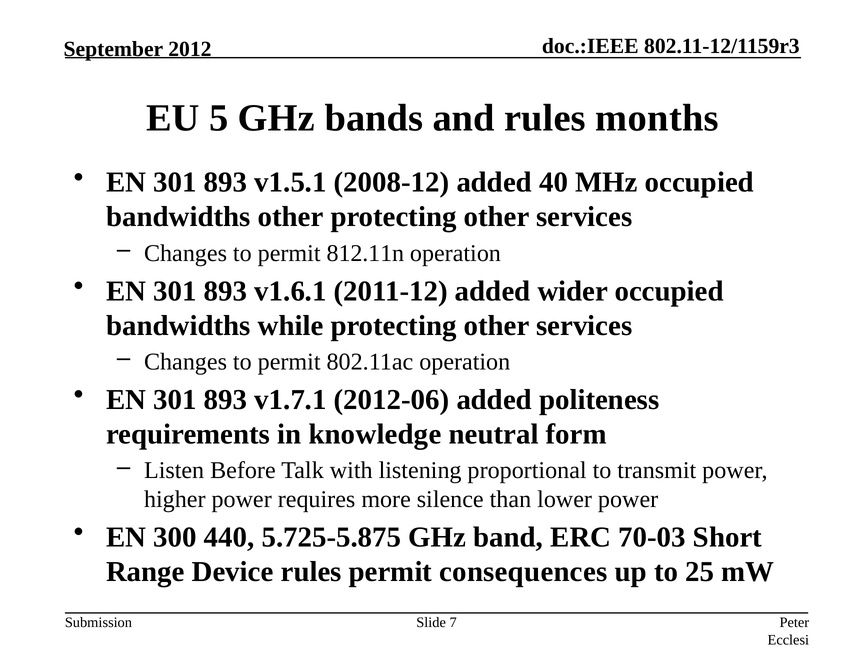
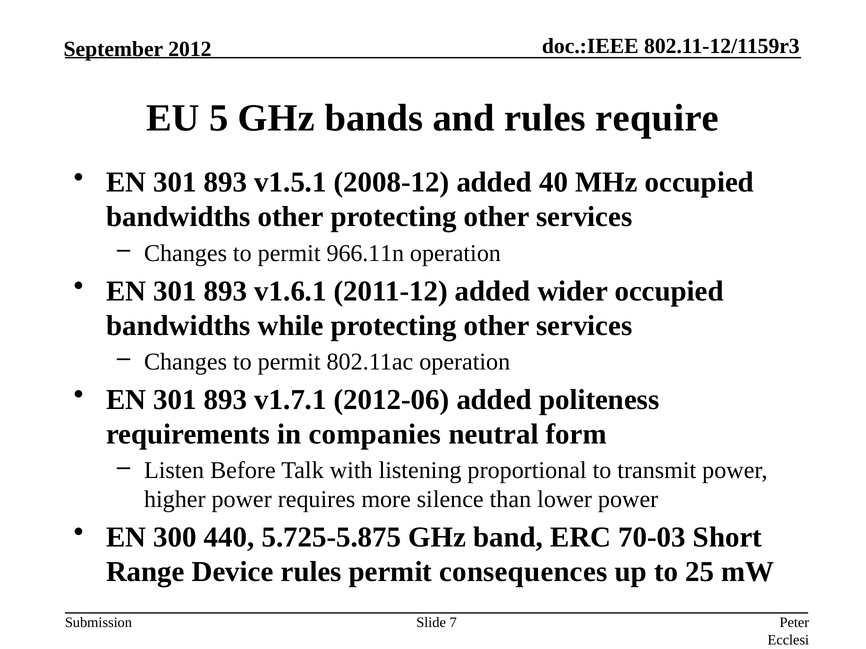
months: months -> require
812.11n: 812.11n -> 966.11n
knowledge: knowledge -> companies
